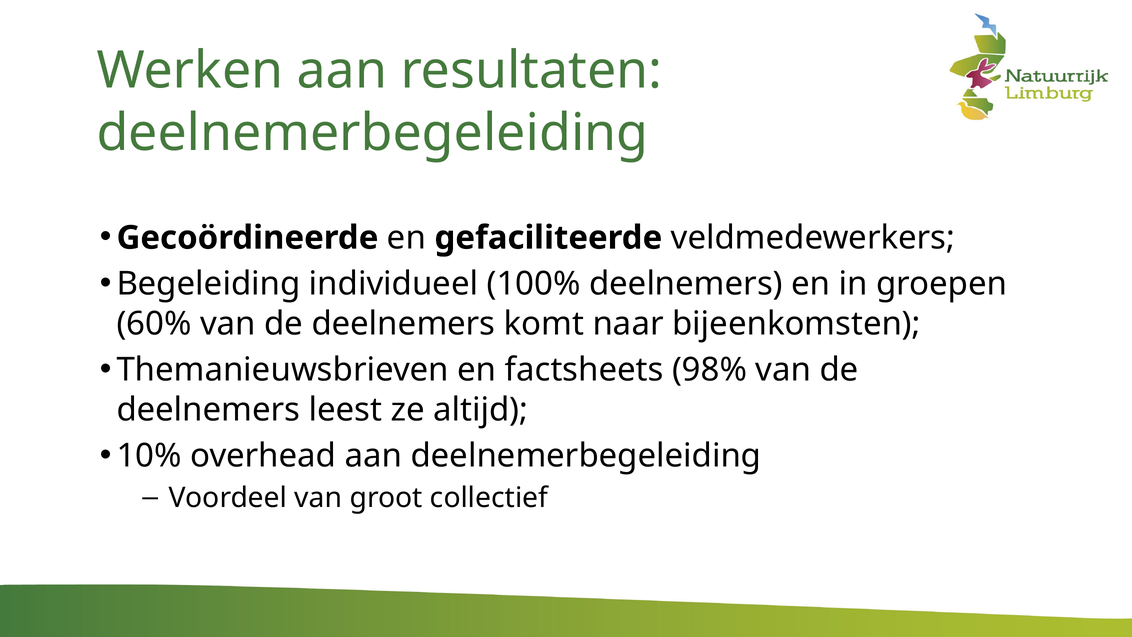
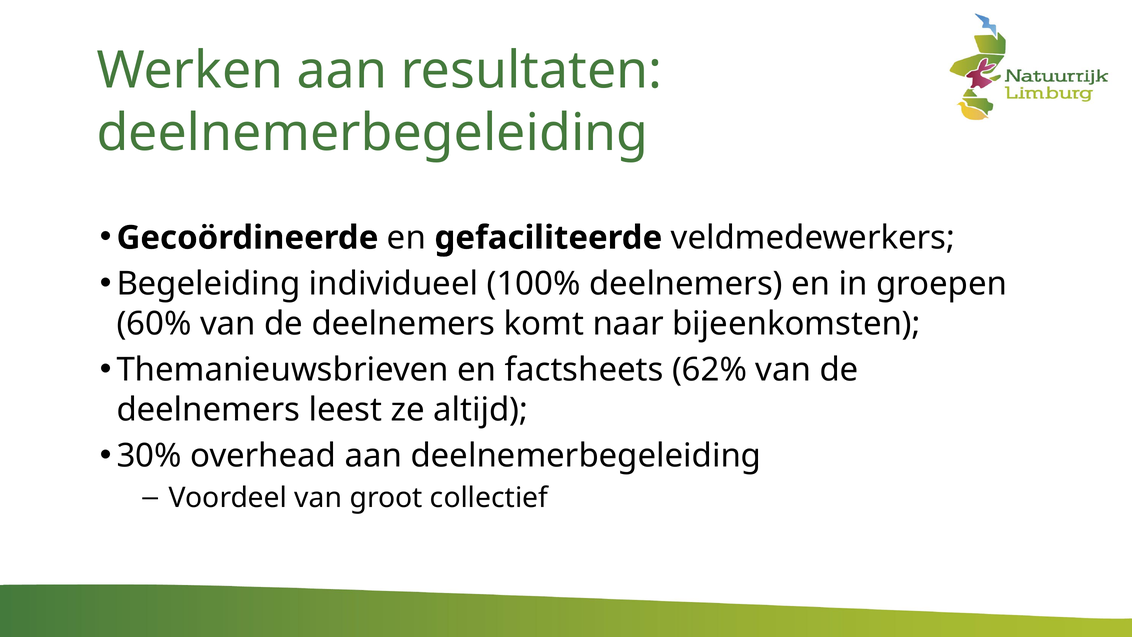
98%: 98% -> 62%
10%: 10% -> 30%
